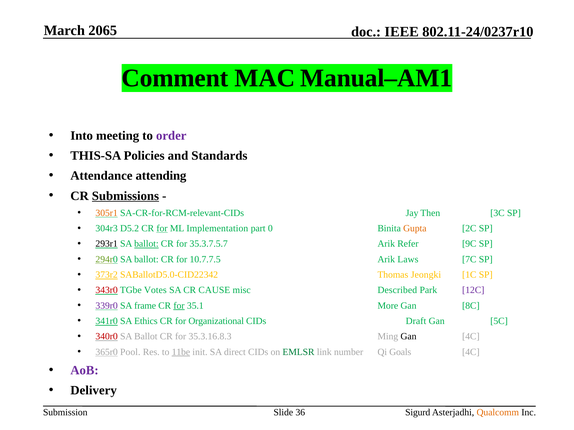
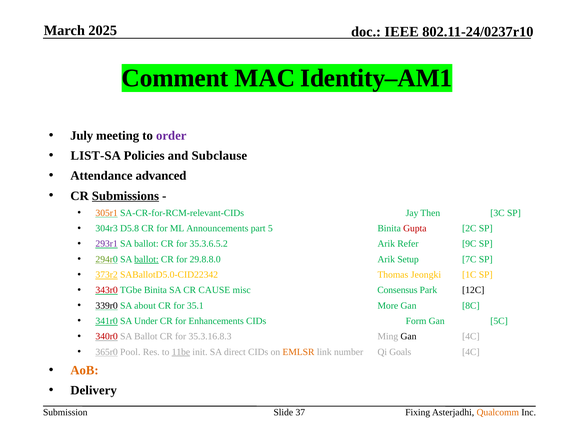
2065: 2065 -> 2025
Manual–AM1: Manual–AM1 -> Identity–AM1
Into: Into -> July
THIS-SA: THIS-SA -> LIST-SA
Standards: Standards -> Subclause
attending: attending -> advanced
D5.2: D5.2 -> D5.8
for at (162, 229) underline: present -> none
Implementation: Implementation -> Announcements
0: 0 -> 5
Gupta colour: orange -> red
293r1 colour: black -> purple
ballot at (146, 244) underline: present -> none
35.3.7.5.7: 35.3.7.5.7 -> 35.3.6.5.2
ballot at (146, 260) underline: none -> present
10.7.7.5: 10.7.7.5 -> 29.8.8.0
Laws: Laws -> Setup
TGbe Votes: Votes -> Binita
Described: Described -> Consensus
12C colour: purple -> black
339r0 colour: purple -> black
frame: frame -> about
for at (179, 306) underline: present -> none
Ethics: Ethics -> Under
Organizational: Organizational -> Enhancements
Draft: Draft -> Form
EMLSR colour: green -> orange
AoB colour: purple -> orange
36: 36 -> 37
Sigurd: Sigurd -> Fixing
